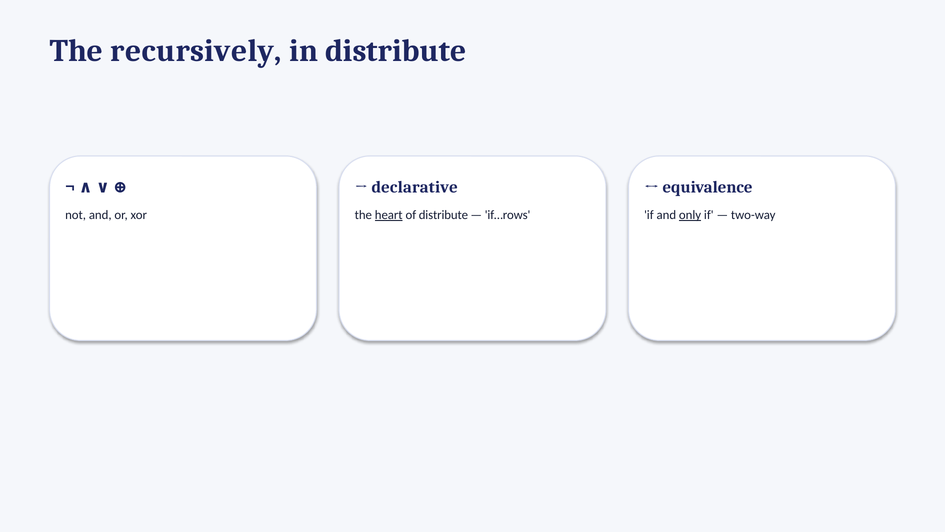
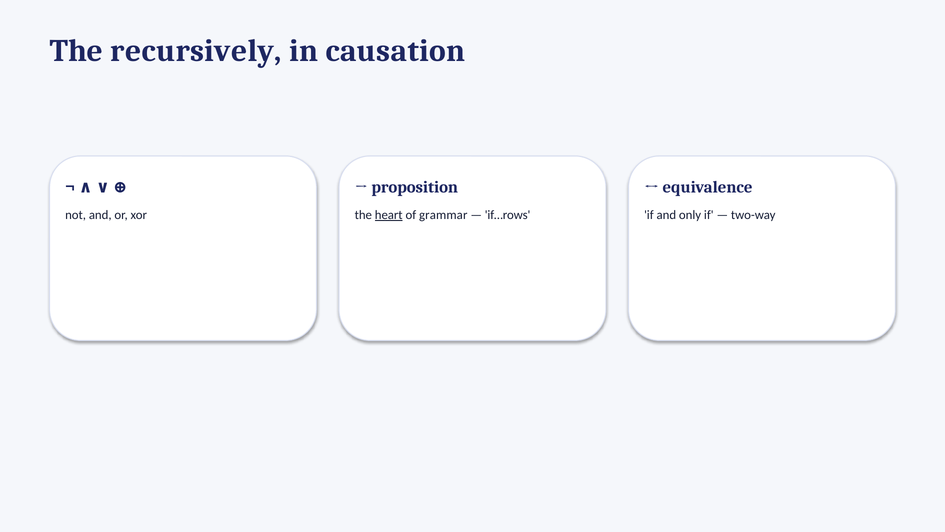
in distribute: distribute -> causation
declarative: declarative -> proposition
of distribute: distribute -> grammar
only underline: present -> none
